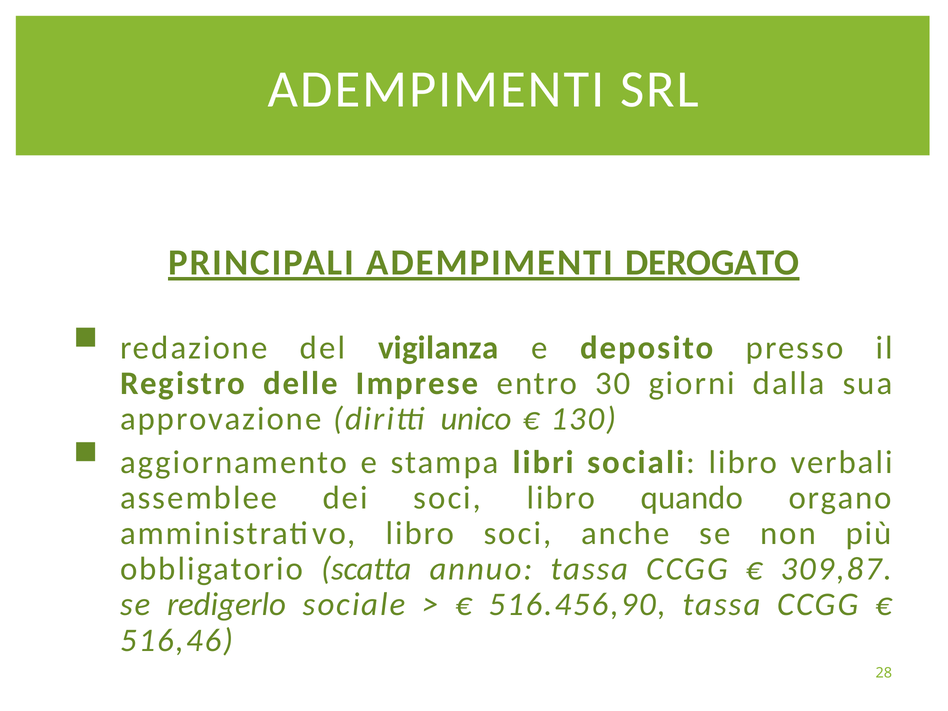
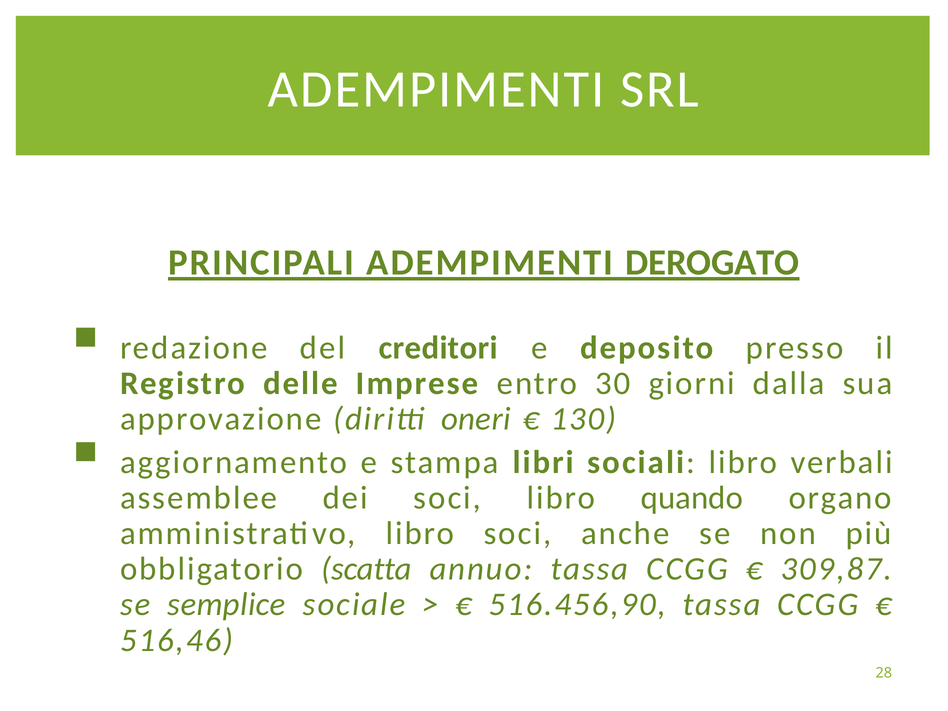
vigilanza: vigilanza -> creditori
unico: unico -> oneri
redigerlo: redigerlo -> semplice
